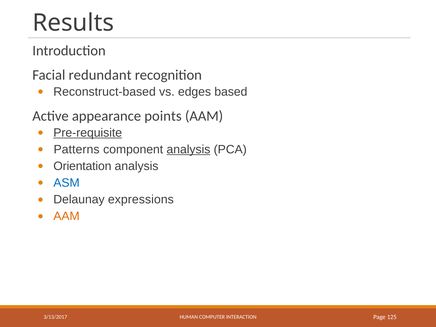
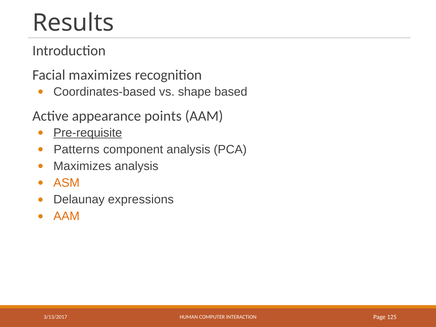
Facial redundant: redundant -> maximizes
Reconstruct-based: Reconstruct-based -> Coordinates-based
edges: edges -> shape
analysis at (188, 149) underline: present -> none
Orientation at (82, 166): Orientation -> Maximizes
ASM colour: blue -> orange
